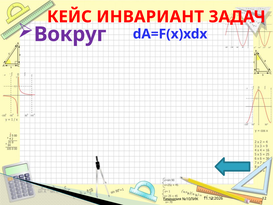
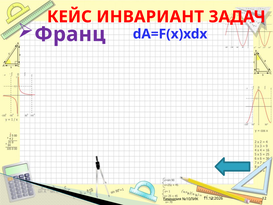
Вокруг: Вокруг -> Франц
